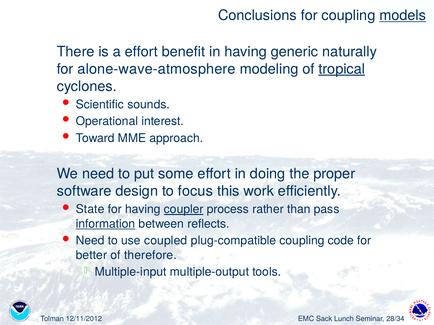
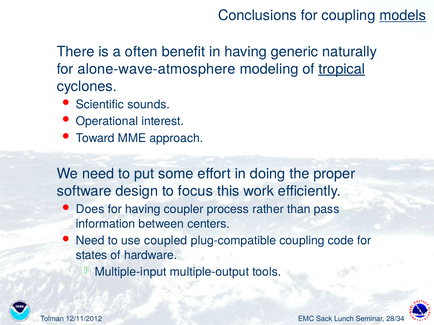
a effort: effort -> often
State: State -> Does
coupler underline: present -> none
information underline: present -> none
reflects: reflects -> centers
better: better -> states
therefore: therefore -> hardware
